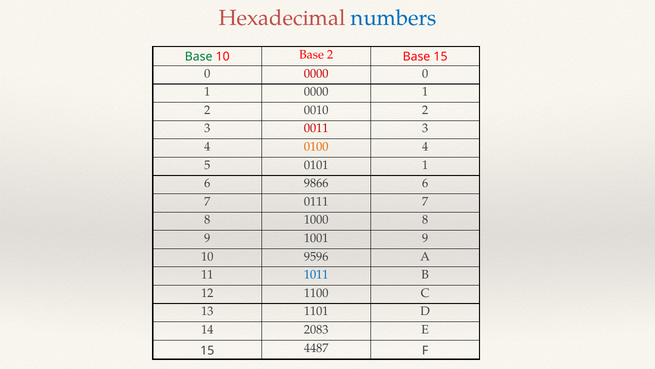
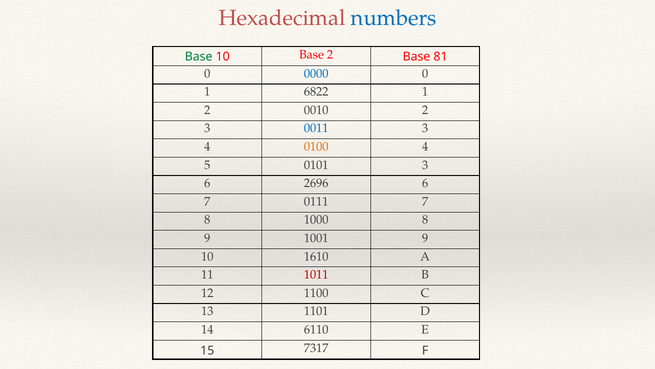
Base 15: 15 -> 81
0000 at (316, 73) colour: red -> blue
1 0000: 0000 -> 6822
0011 colour: red -> blue
0101 1: 1 -> 3
9866: 9866 -> 2696
9596: 9596 -> 1610
1011 colour: blue -> red
2083: 2083 -> 6110
4487: 4487 -> 7317
